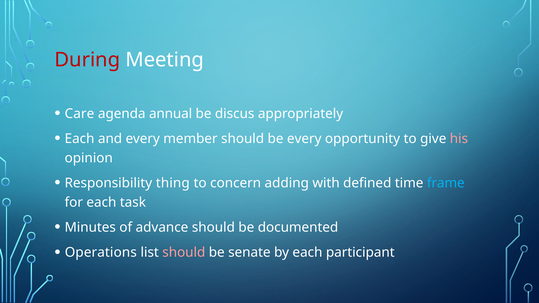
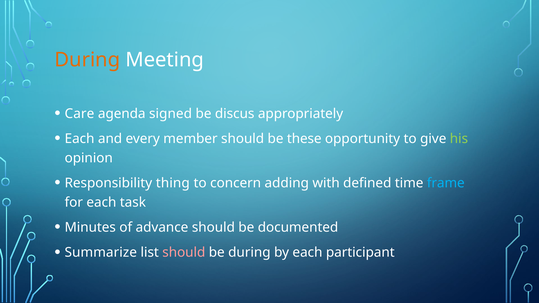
During at (87, 60) colour: red -> orange
annual: annual -> signed
be every: every -> these
his colour: pink -> light green
Operations: Operations -> Summarize
be senate: senate -> during
